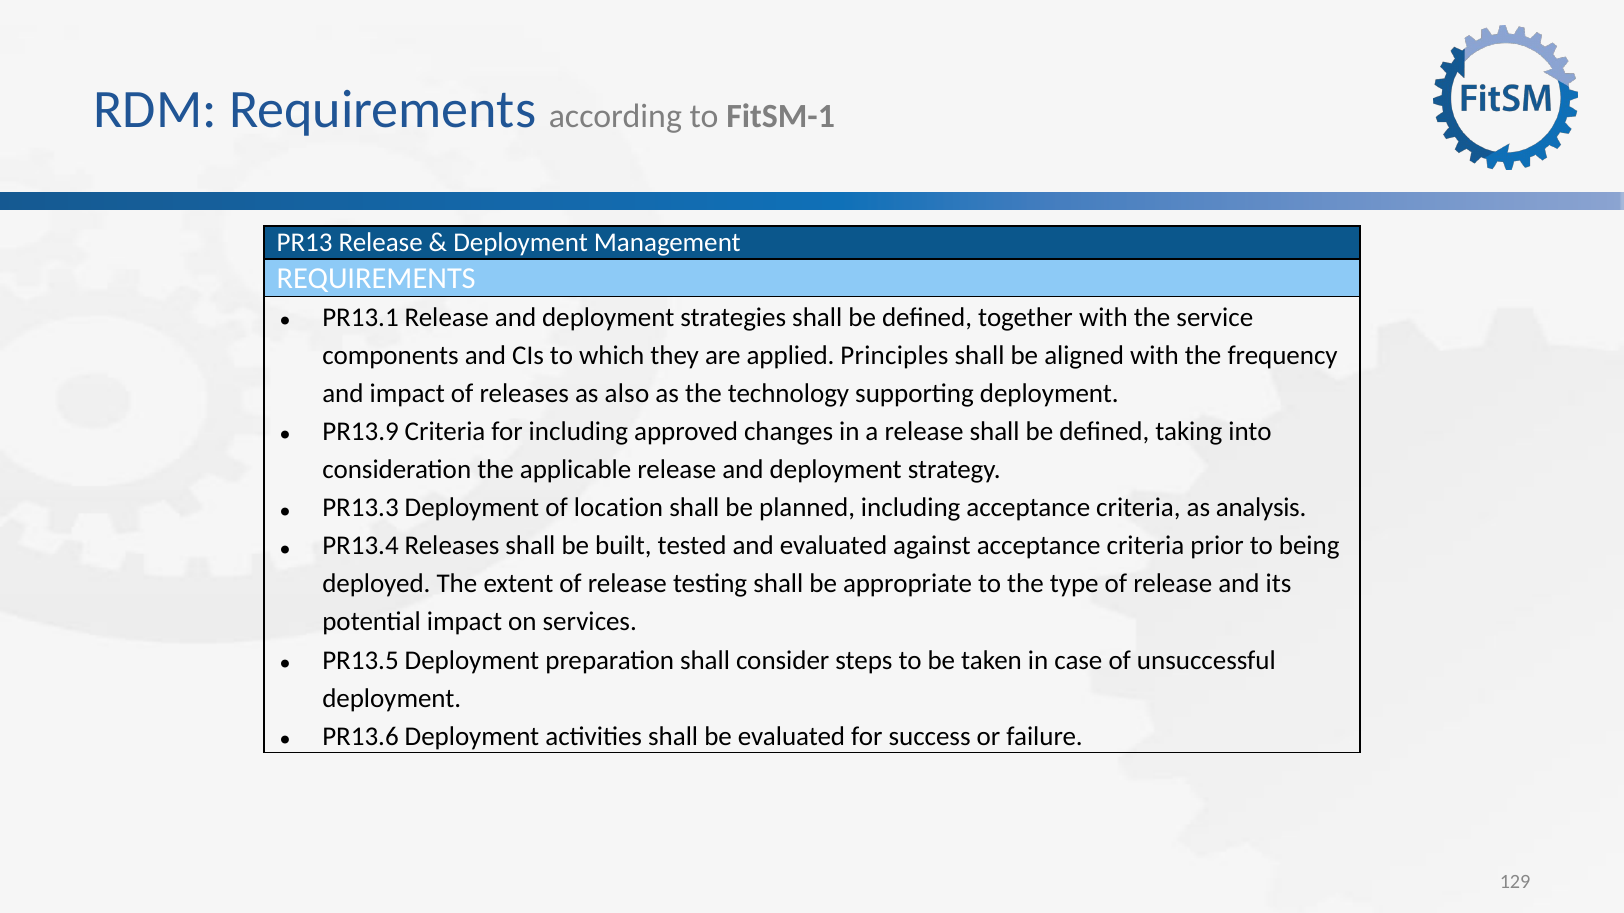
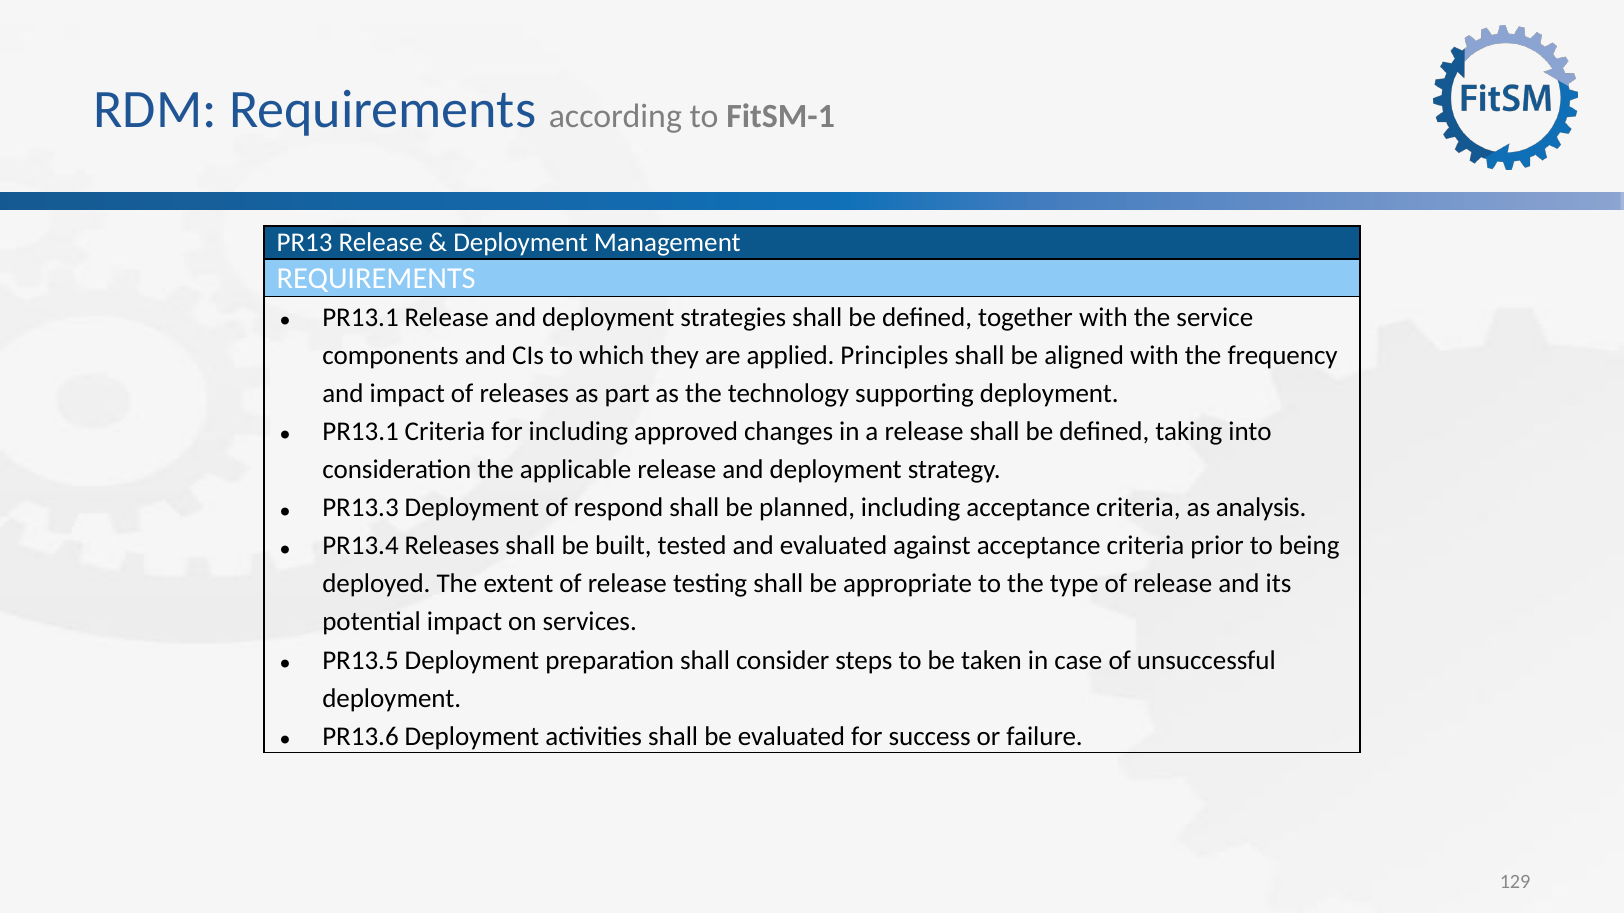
also: also -> part
PR13.9 at (361, 432): PR13.9 -> PR13.1
location: location -> respond
